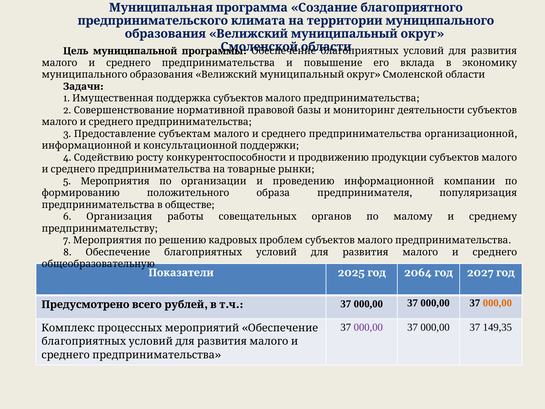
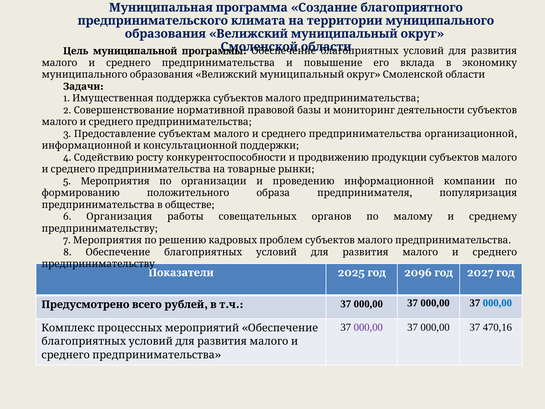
общеобразовательную at (98, 264): общеобразовательную -> предпринимательству
2064: 2064 -> 2096
000,00 at (497, 303) colour: orange -> blue
149,35: 149,35 -> 470,16
